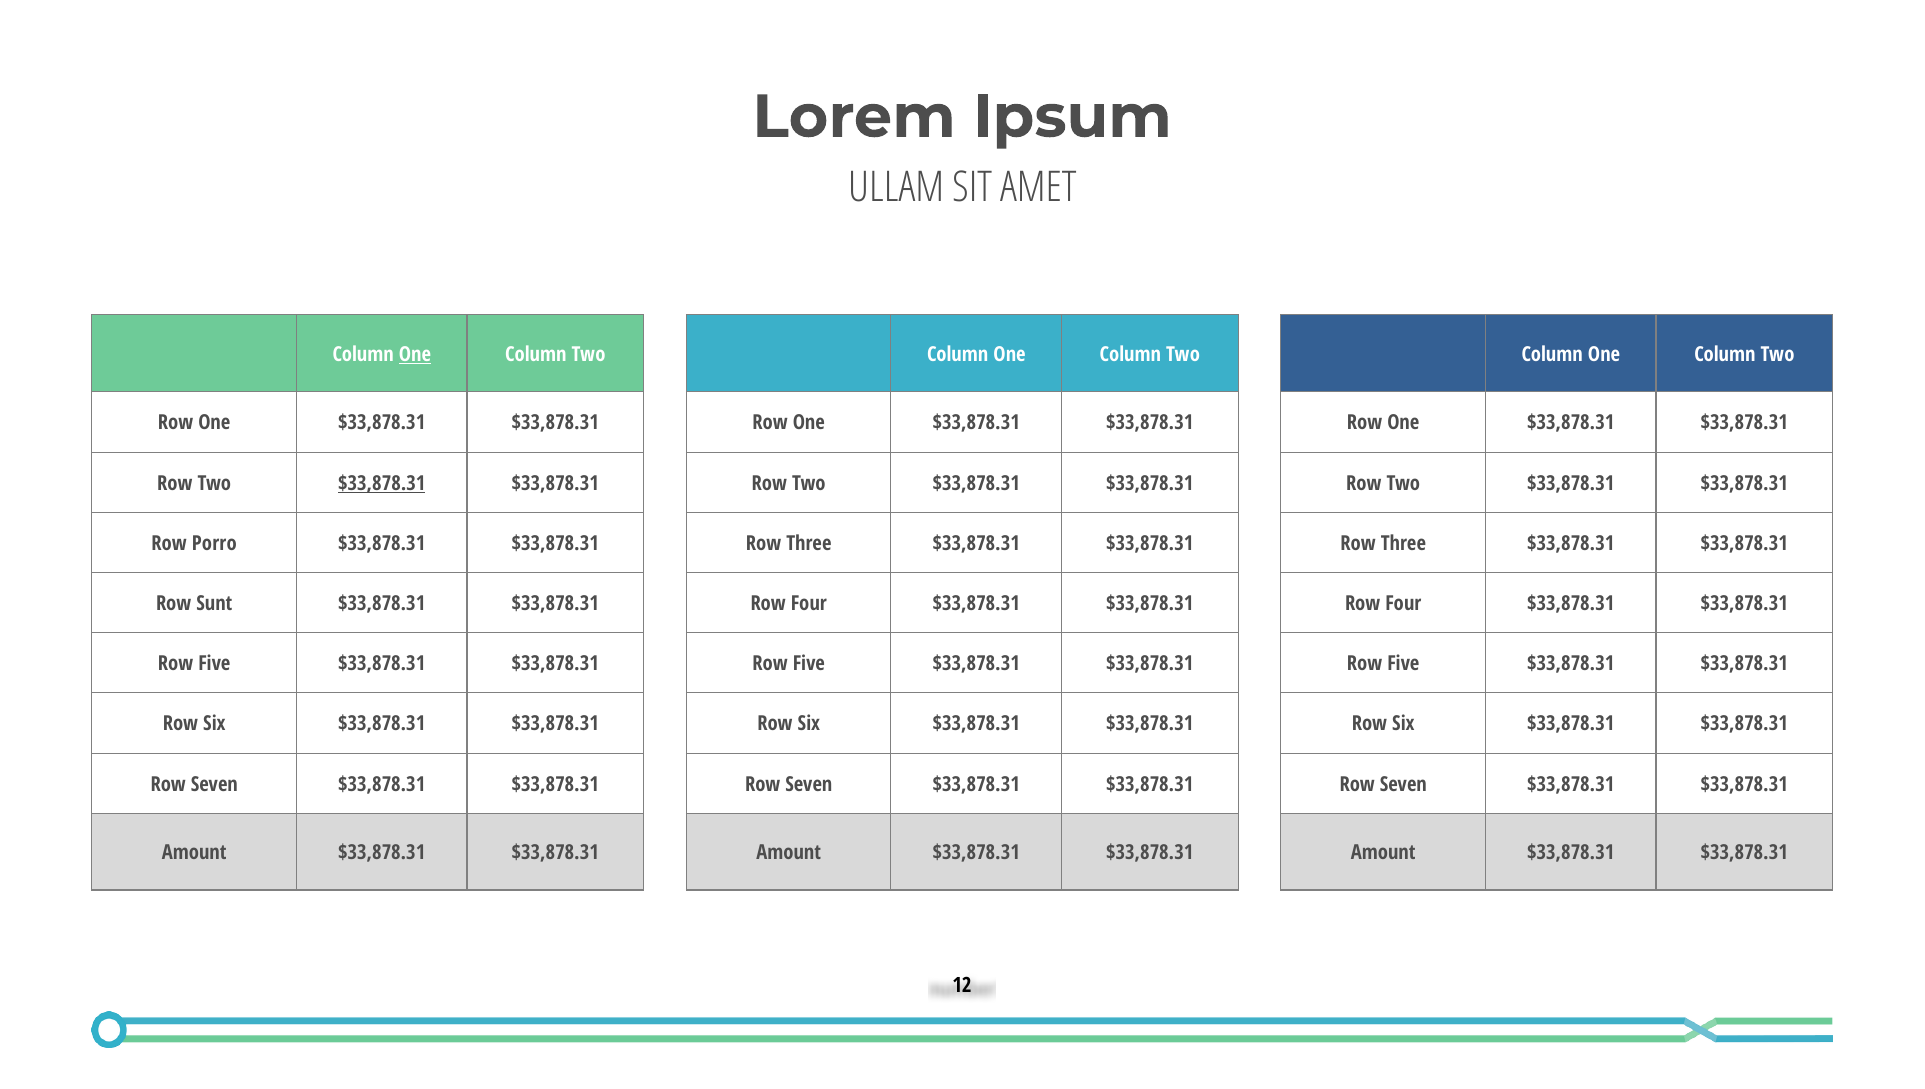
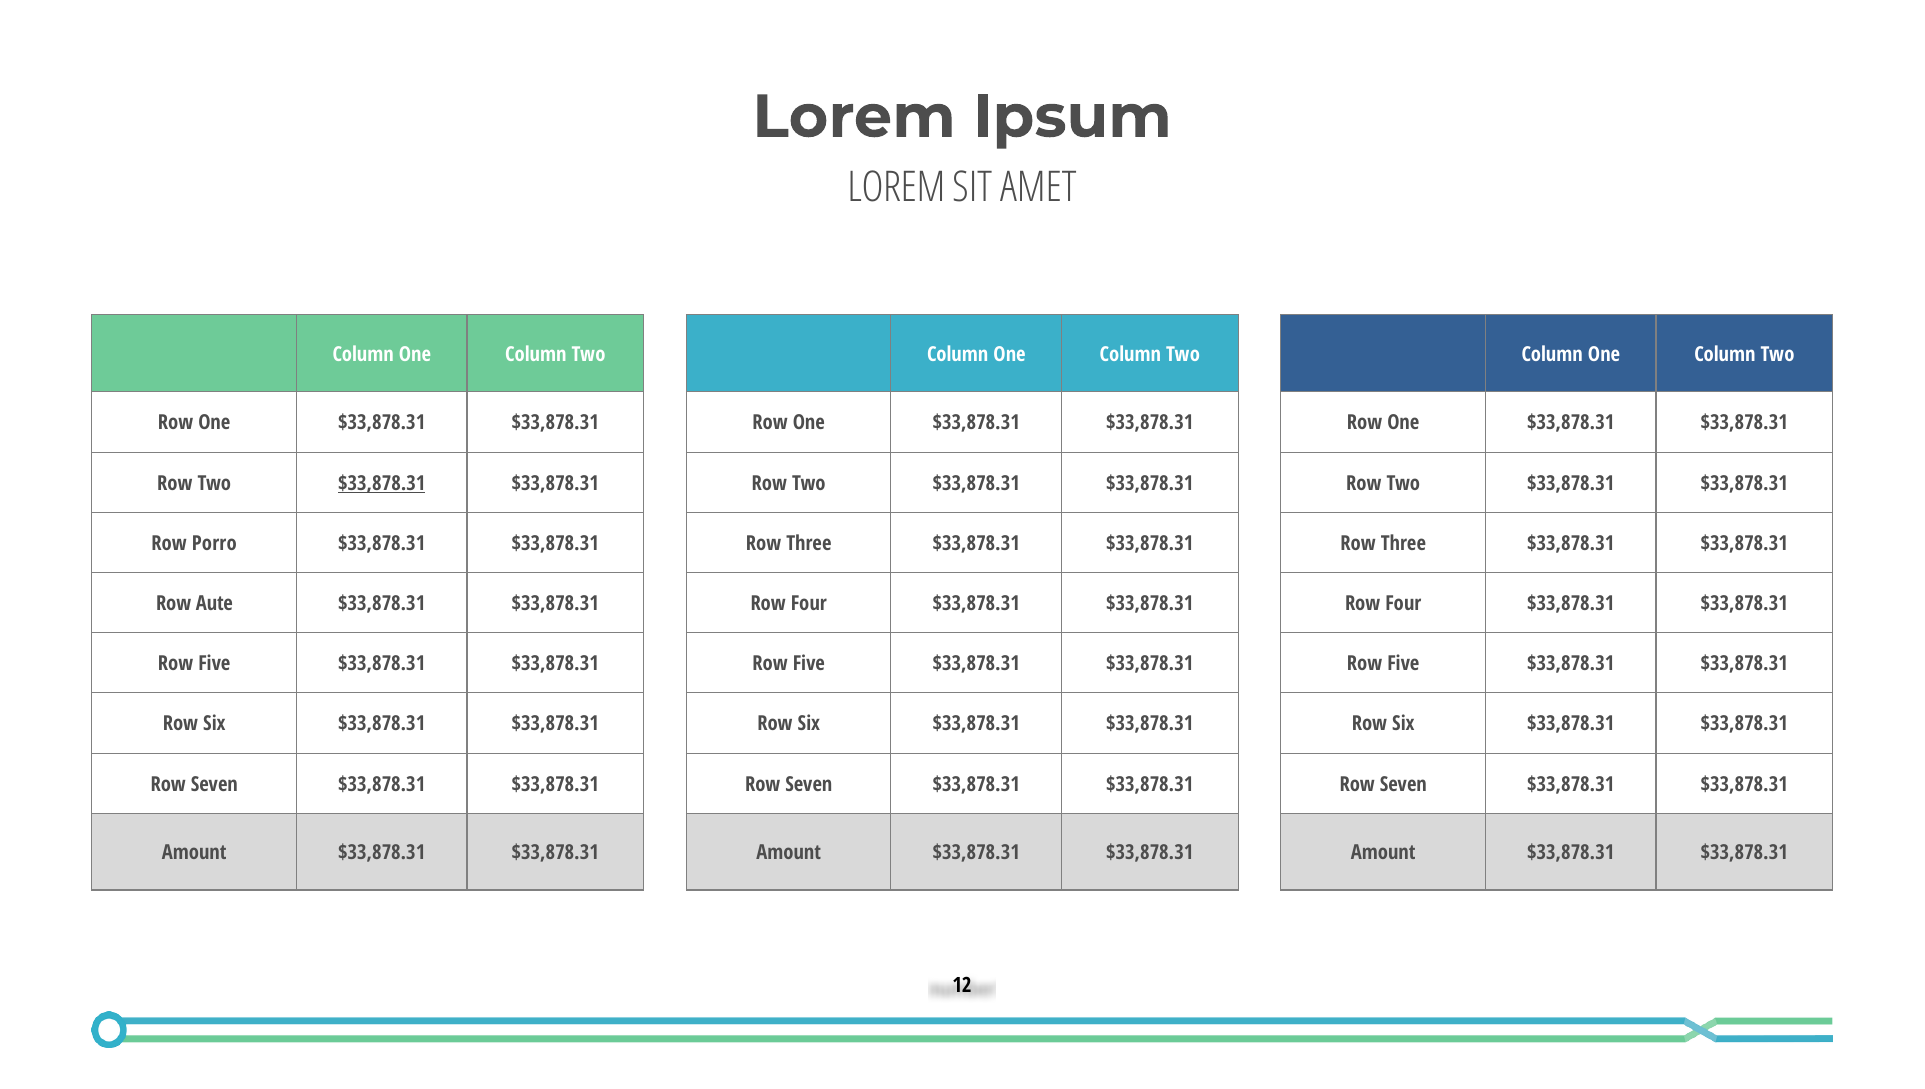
ULLAM at (896, 187): ULLAM -> LOREM
One at (415, 354) underline: present -> none
Sunt: Sunt -> Aute
